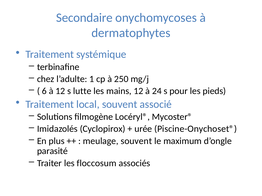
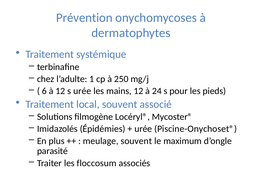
Secondaire: Secondaire -> Prévention
s lutte: lutte -> urée
Cyclopirox: Cyclopirox -> Épidémies
